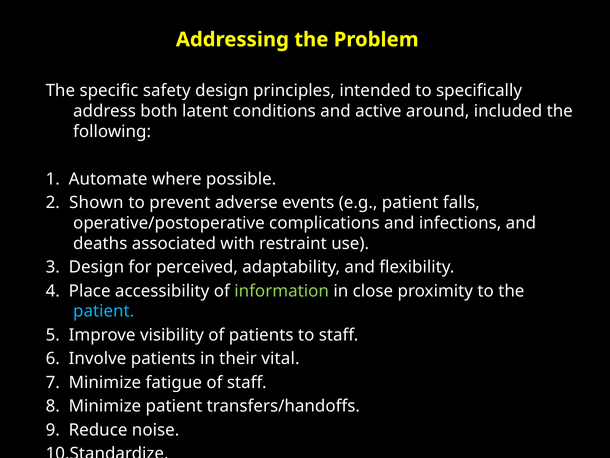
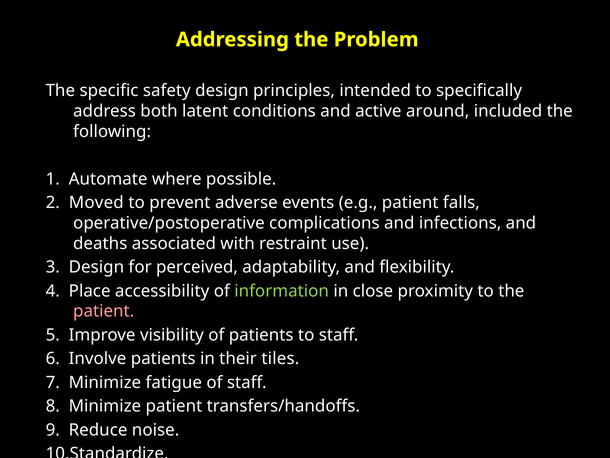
Shown: Shown -> Moved
patient at (104, 311) colour: light blue -> pink
vital: vital -> tiles
